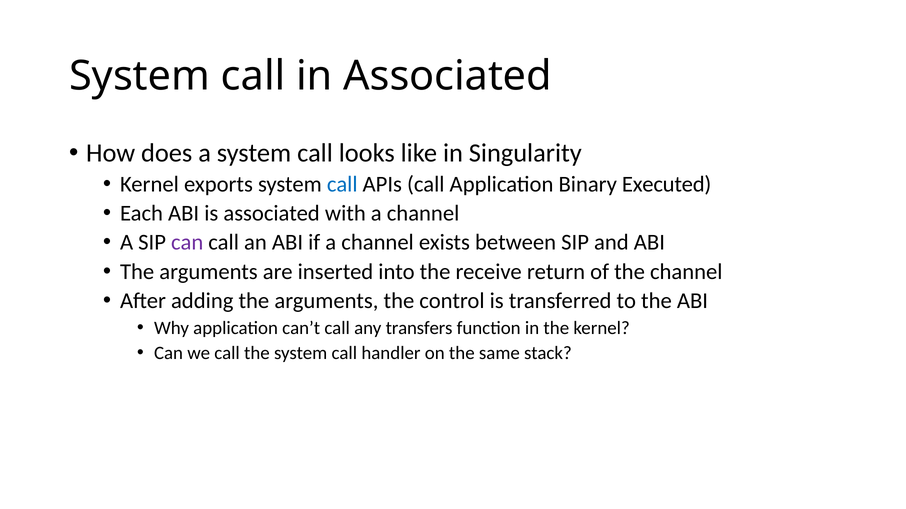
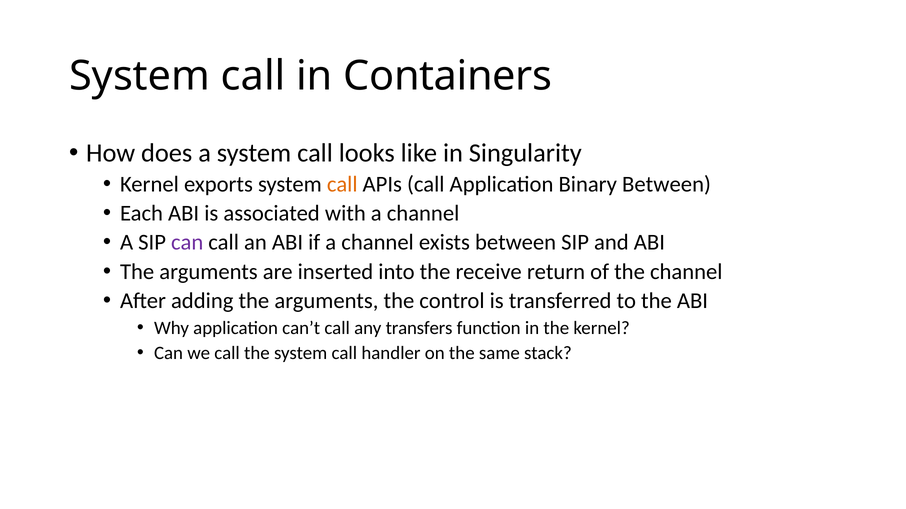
in Associated: Associated -> Containers
call at (342, 184) colour: blue -> orange
Binary Executed: Executed -> Between
